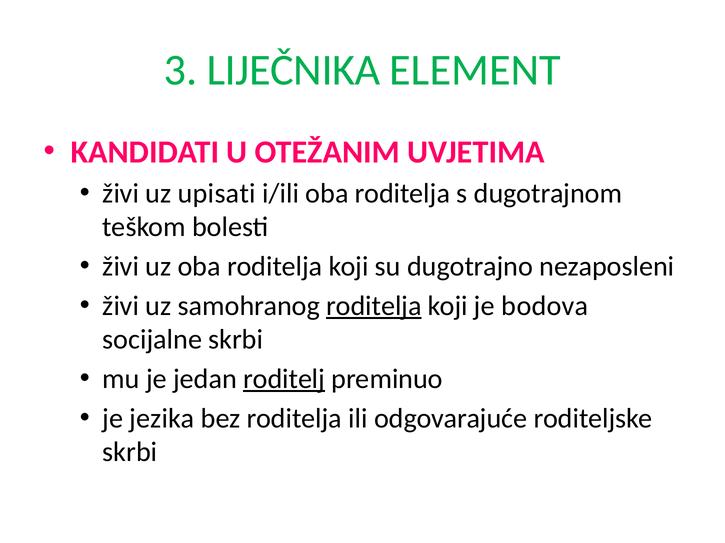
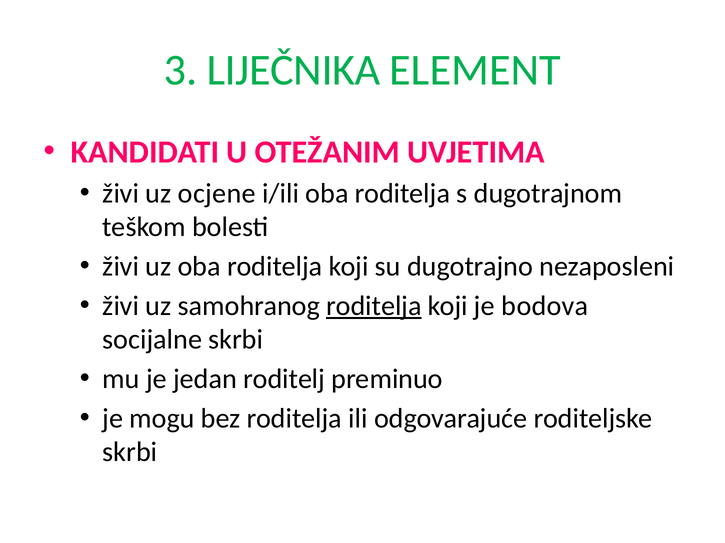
upisati: upisati -> ocjene
roditelj underline: present -> none
jezika: jezika -> mogu
